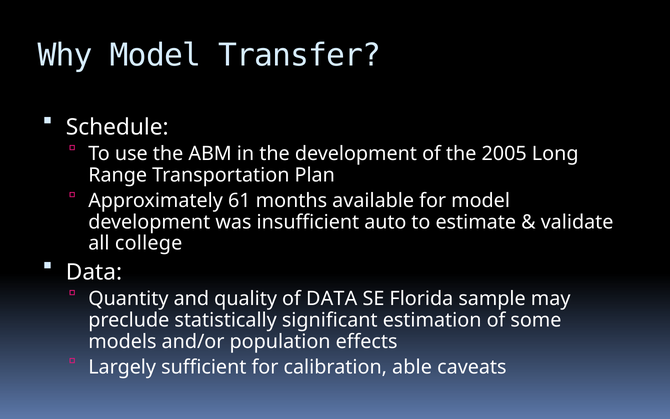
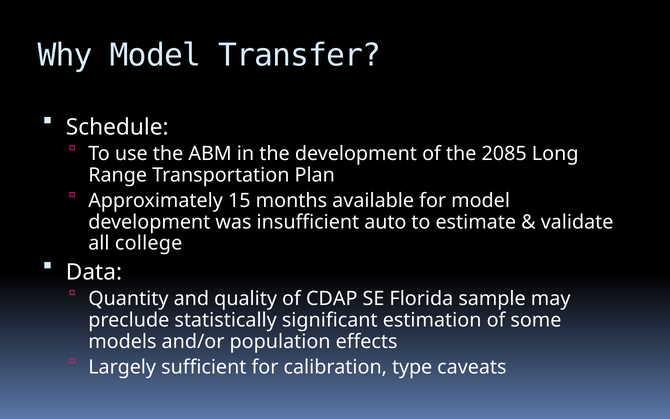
2005: 2005 -> 2085
61: 61 -> 15
of DATA: DATA -> CDAP
able: able -> type
